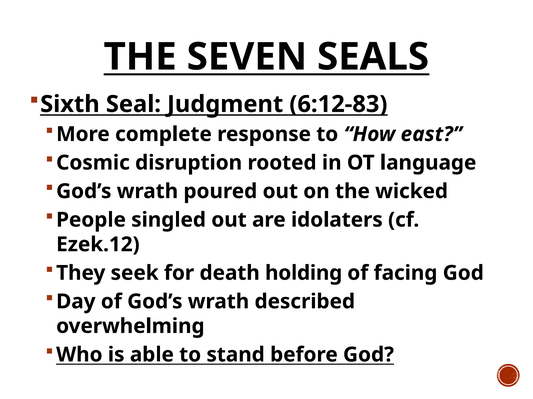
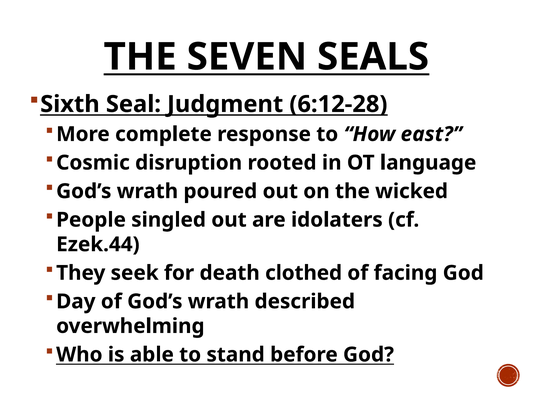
6:12-83: 6:12-83 -> 6:12-28
Ezek.12: Ezek.12 -> Ezek.44
holding: holding -> clothed
